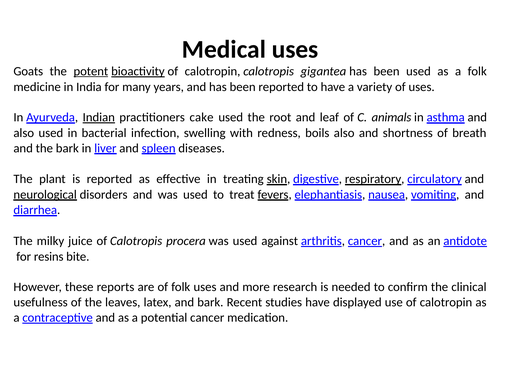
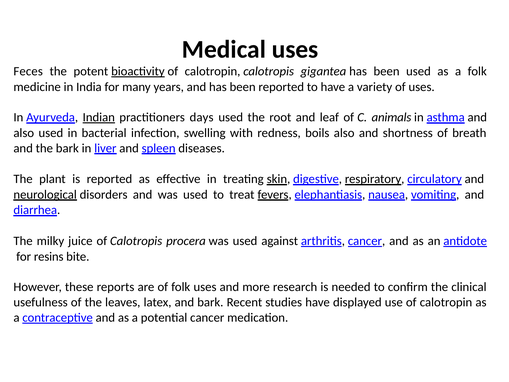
Goats: Goats -> Feces
potent underline: present -> none
cake: cake -> days
